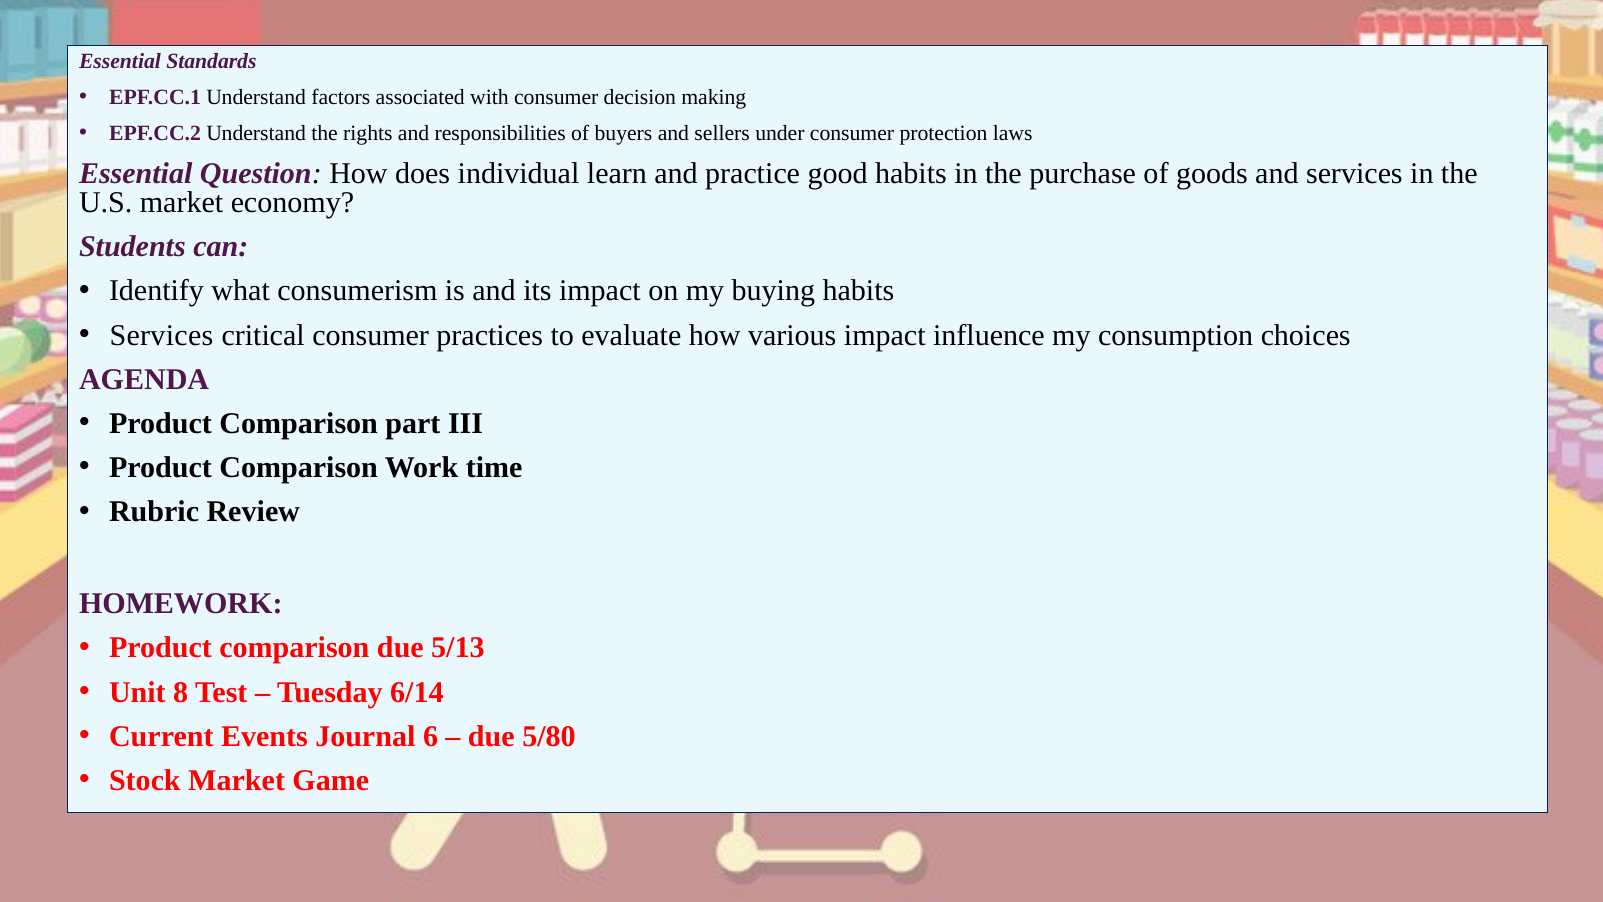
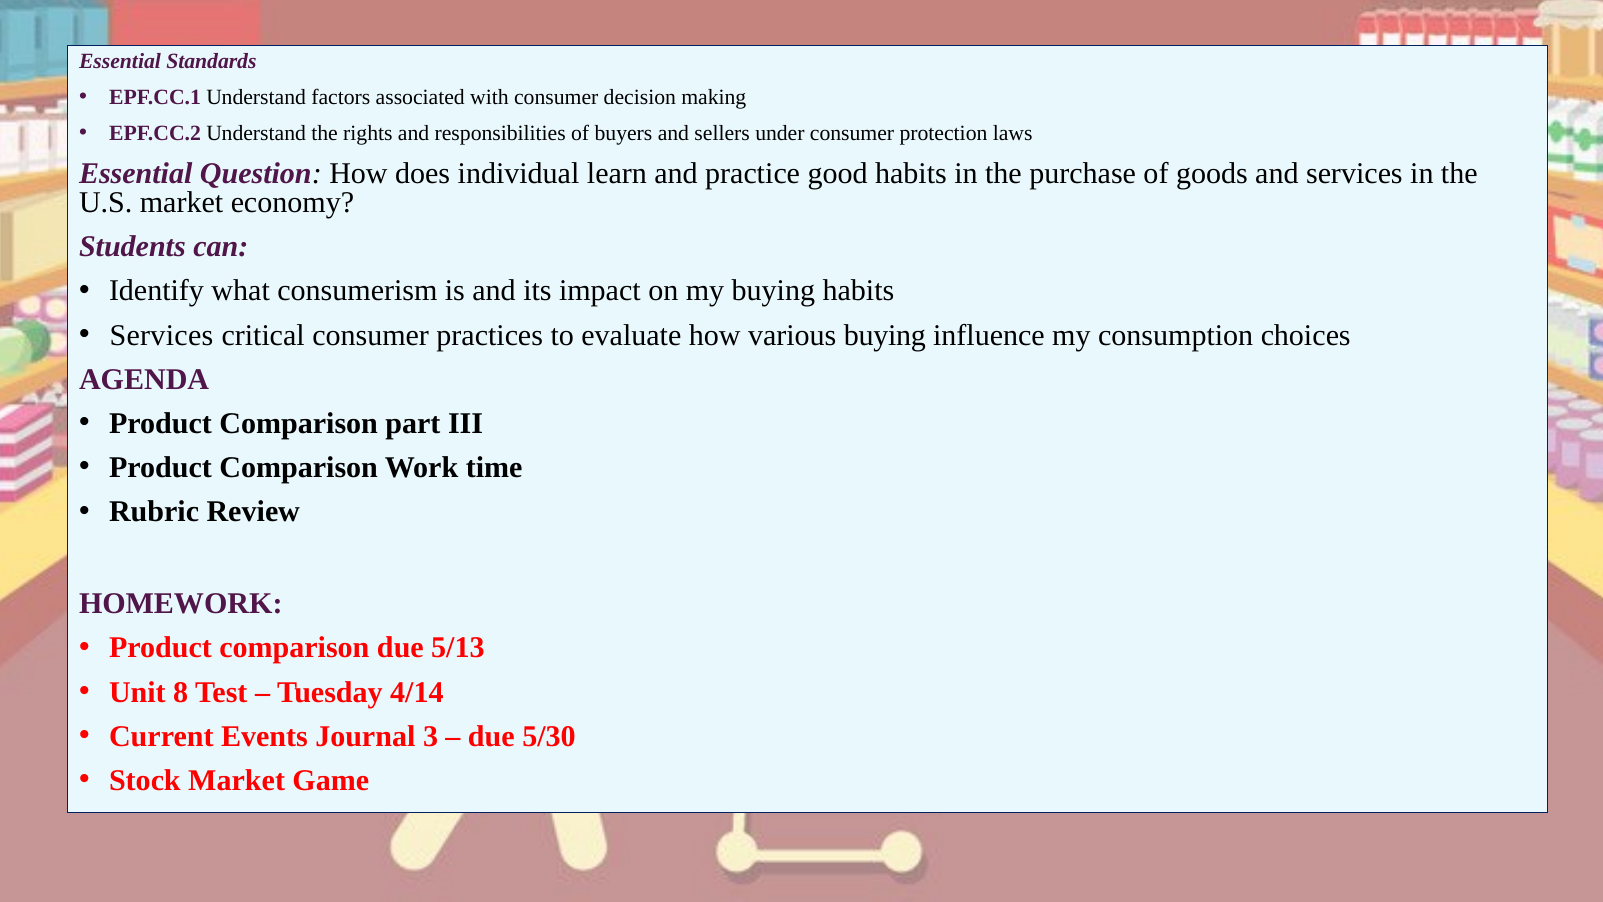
various impact: impact -> buying
6/14: 6/14 -> 4/14
6: 6 -> 3
5/80: 5/80 -> 5/30
